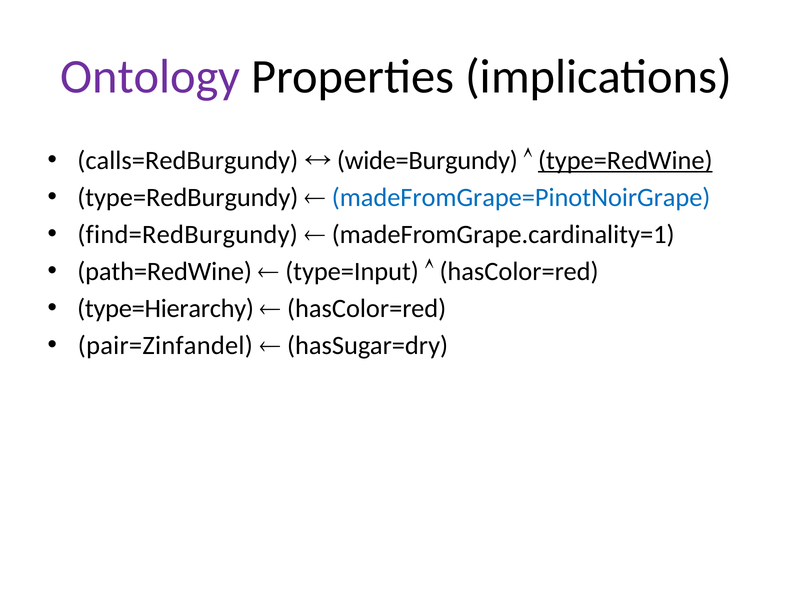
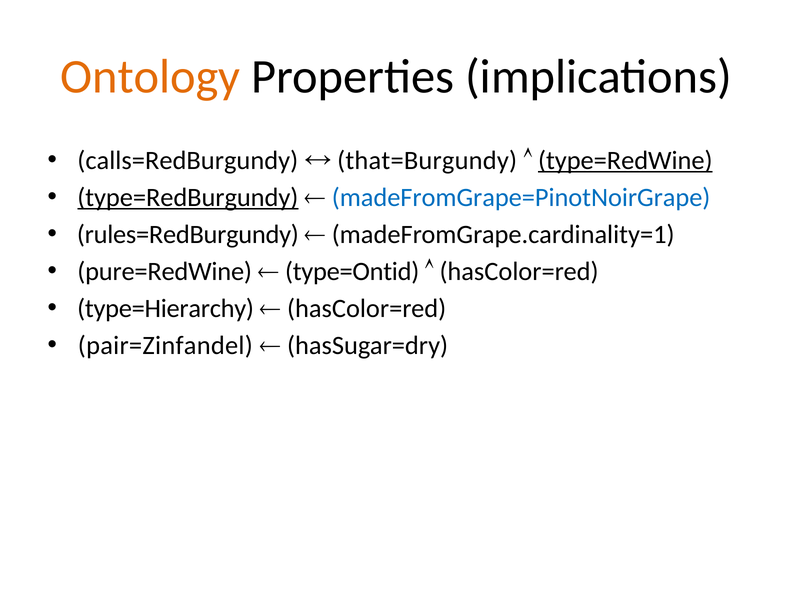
Ontology colour: purple -> orange
wide=Burgundy: wide=Burgundy -> that=Burgundy
type=RedBurgundy underline: none -> present
find=RedBurgundy: find=RedBurgundy -> rules=RedBurgundy
path=RedWine: path=RedWine -> pure=RedWine
type=Input: type=Input -> type=Ontid
